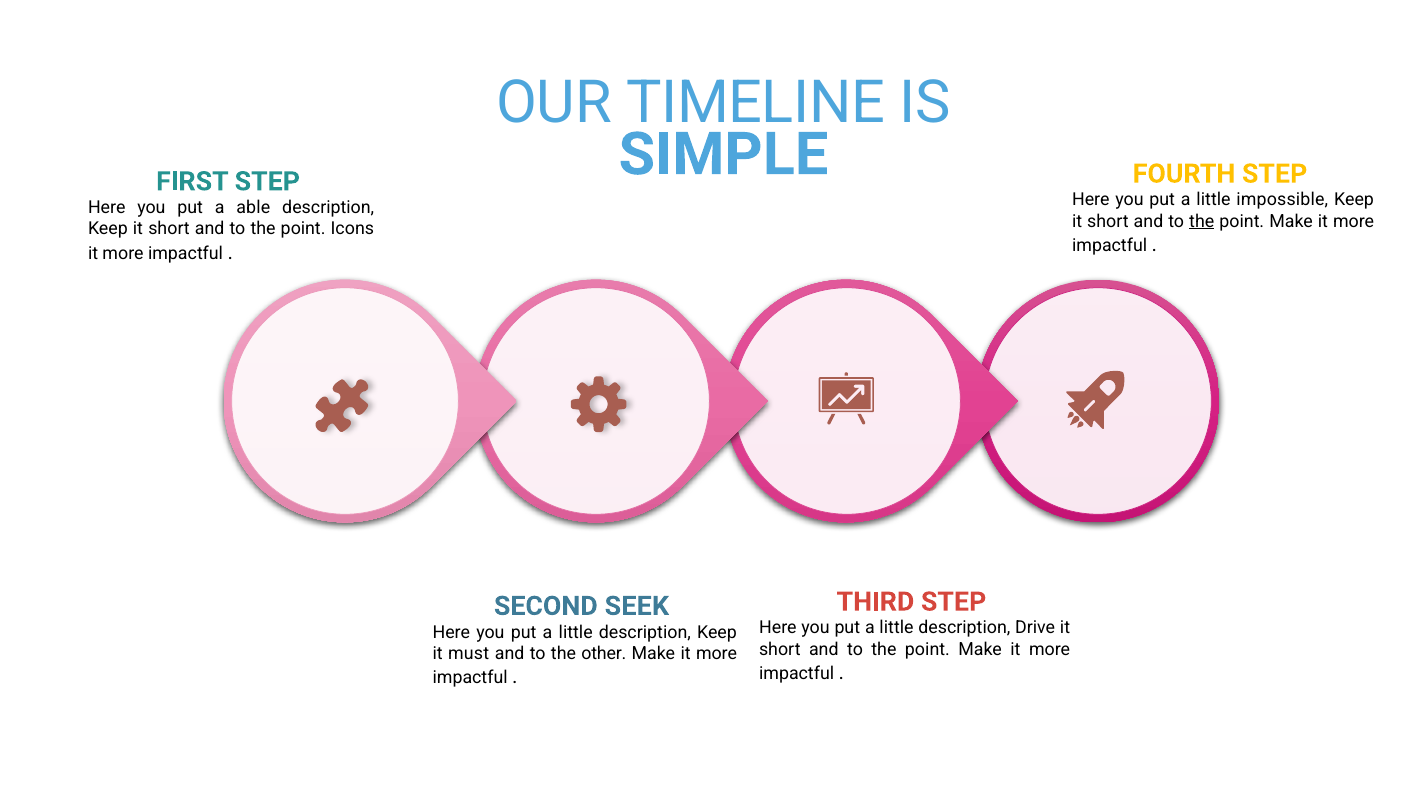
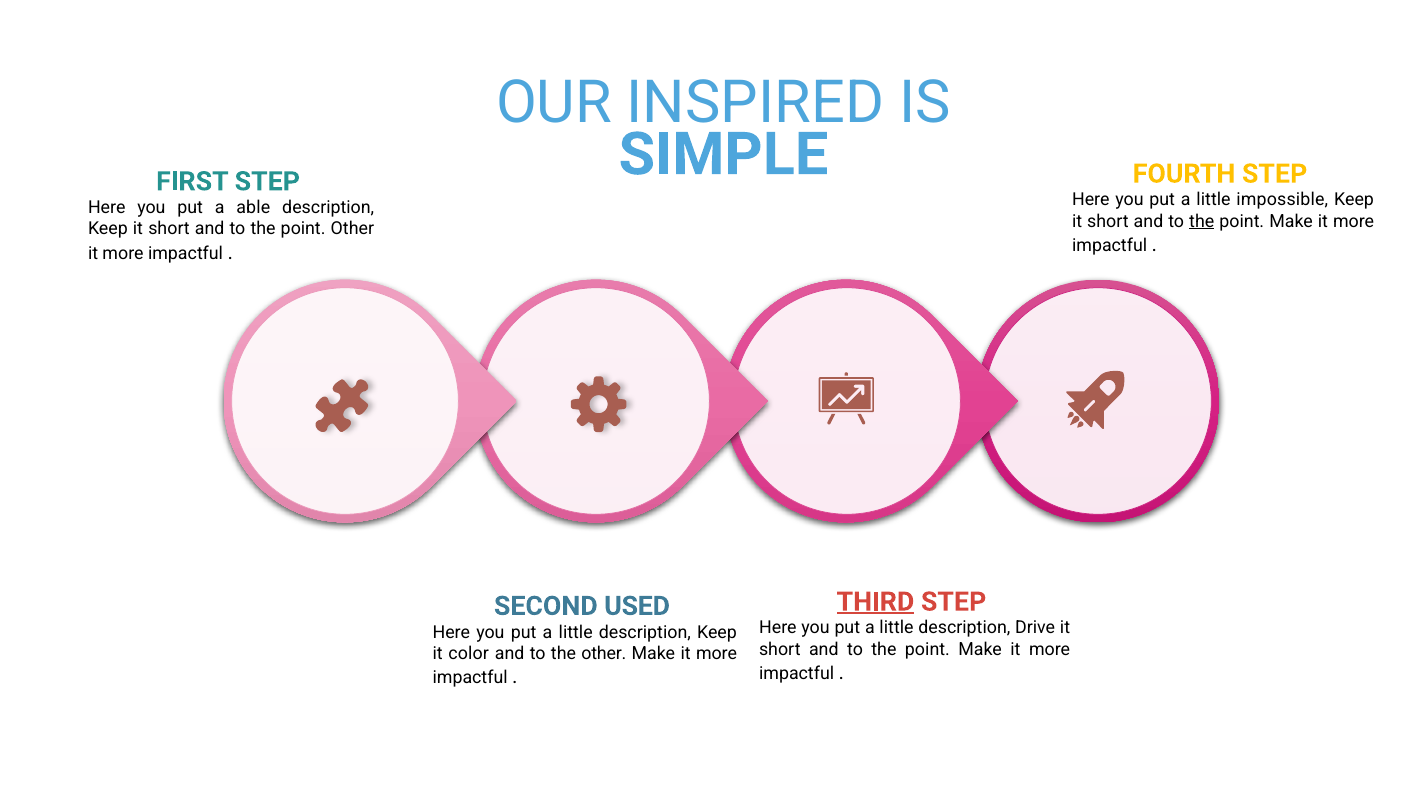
TIMELINE: TIMELINE -> INSPIRED
point Icons: Icons -> Other
THIRD underline: none -> present
SEEK: SEEK -> USED
must: must -> color
